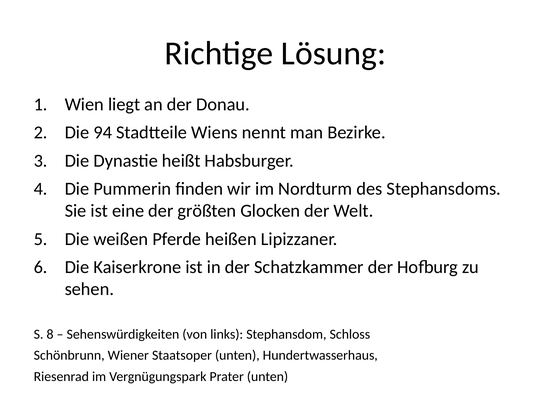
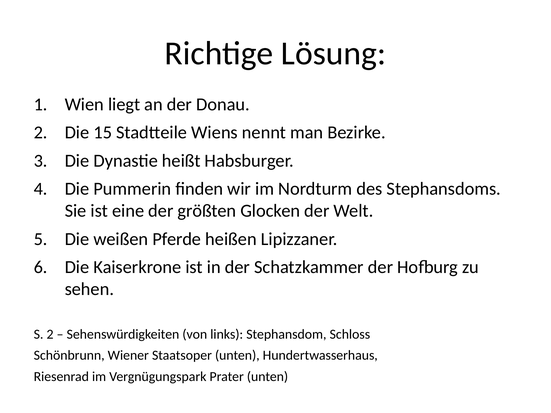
94: 94 -> 15
S 8: 8 -> 2
